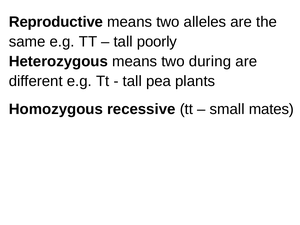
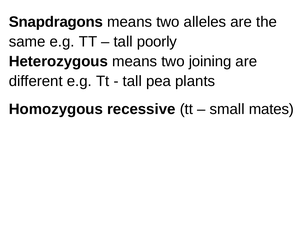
Reproductive: Reproductive -> Snapdragons
during: during -> joining
